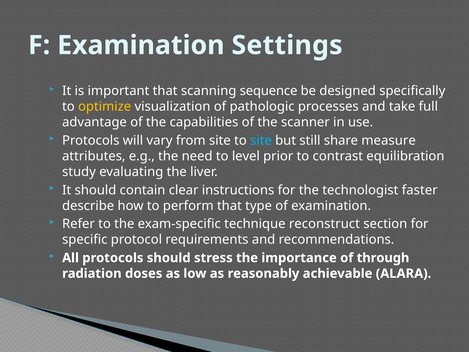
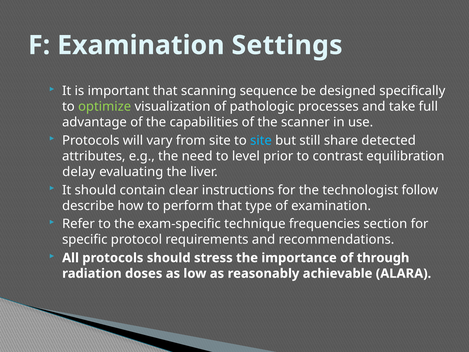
optimize colour: yellow -> light green
measure: measure -> detected
study: study -> delay
faster: faster -> follow
reconstruct: reconstruct -> frequencies
